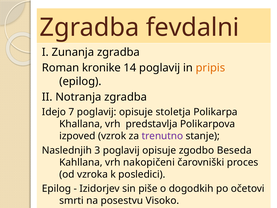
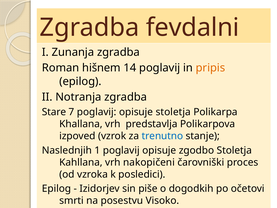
kronike: kronike -> hišnem
Idejo: Idejo -> Stare
trenutno colour: purple -> blue
3: 3 -> 1
zgodbo Beseda: Beseda -> Stoletja
